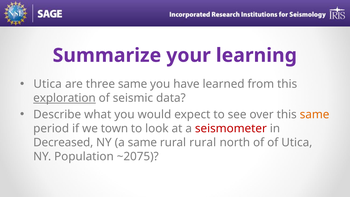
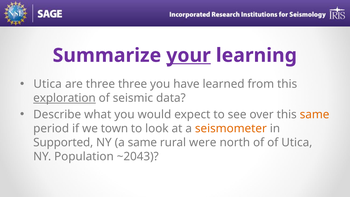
your underline: none -> present
three same: same -> three
seismometer colour: red -> orange
Decreased: Decreased -> Supported
rural rural: rural -> were
~2075: ~2075 -> ~2043
